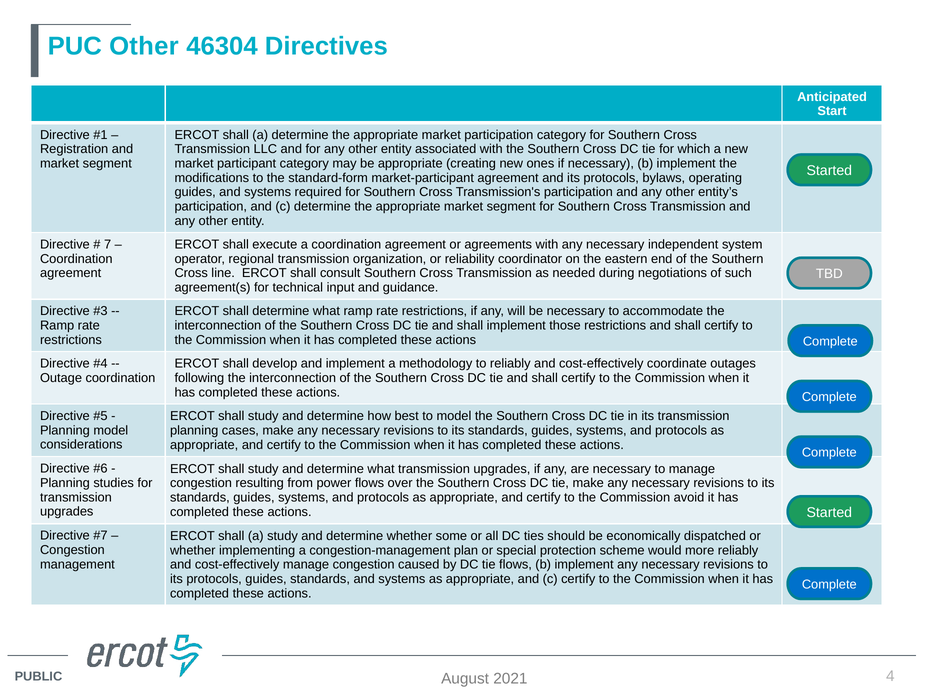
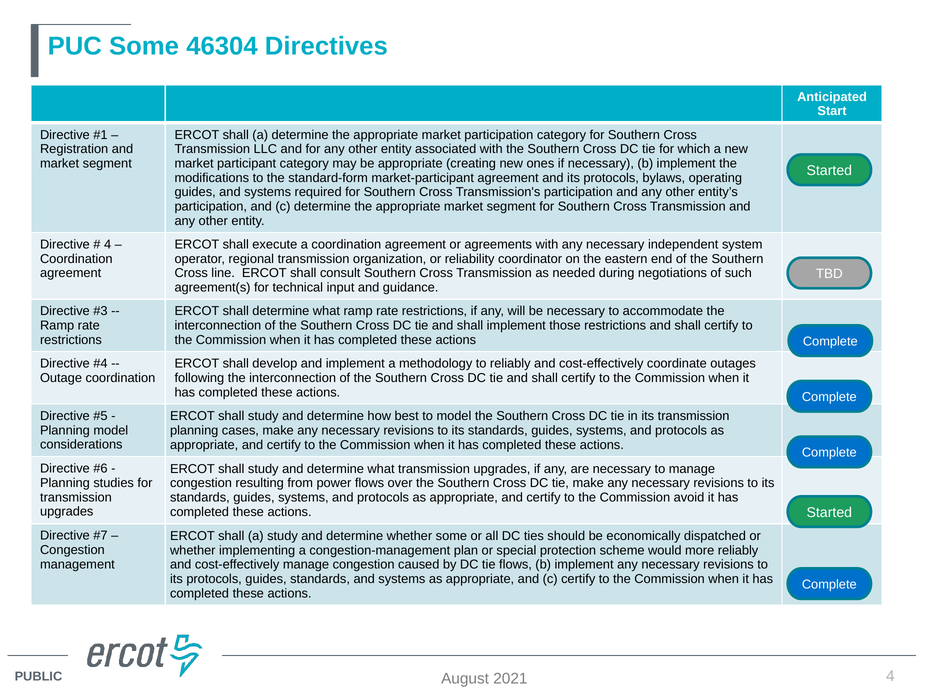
PUC Other: Other -> Some
7 at (108, 244): 7 -> 4
